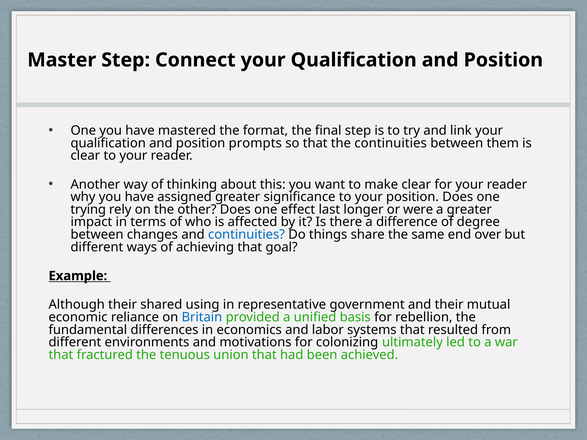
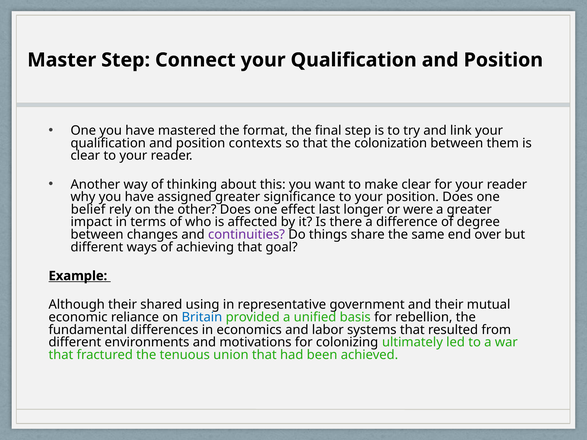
prompts: prompts -> contexts
the continuities: continuities -> colonization
trying: trying -> belief
continuities at (246, 235) colour: blue -> purple
